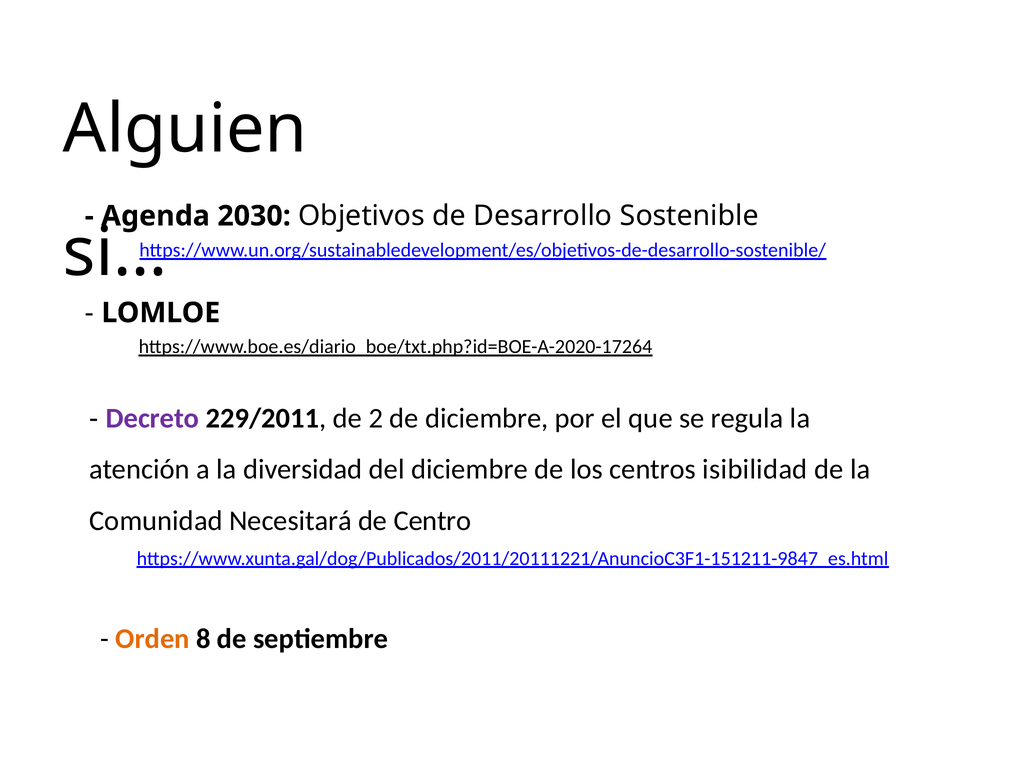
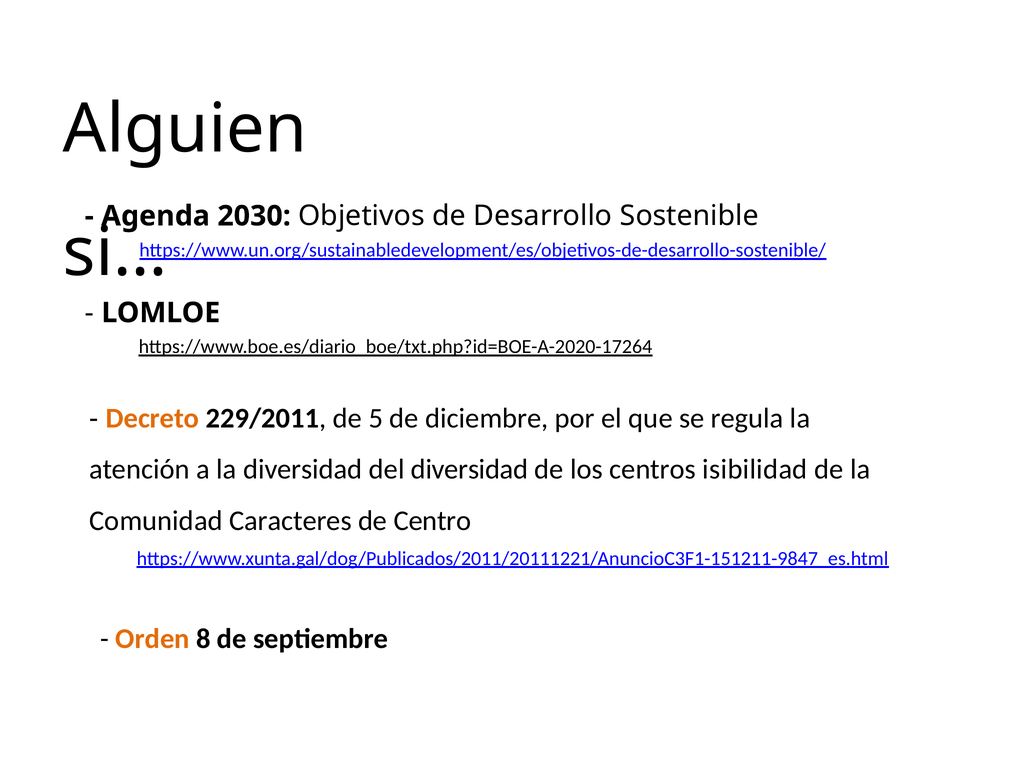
Decreto colour: purple -> orange
2: 2 -> 5
del diciembre: diciembre -> diversidad
Necesitará: Necesitará -> Caracteres
